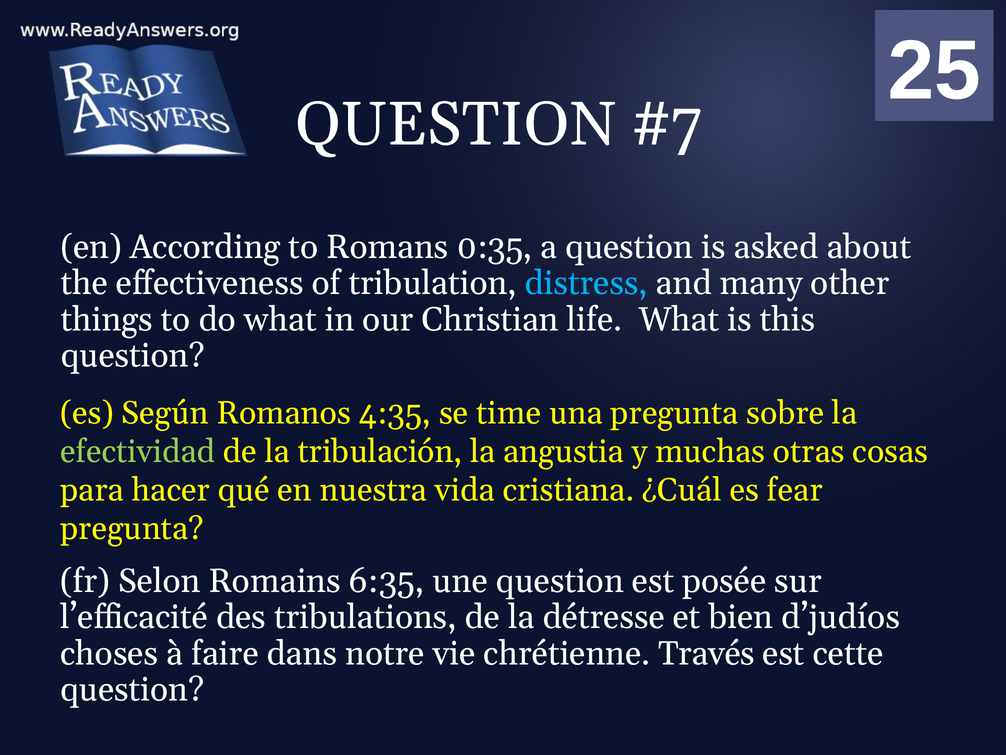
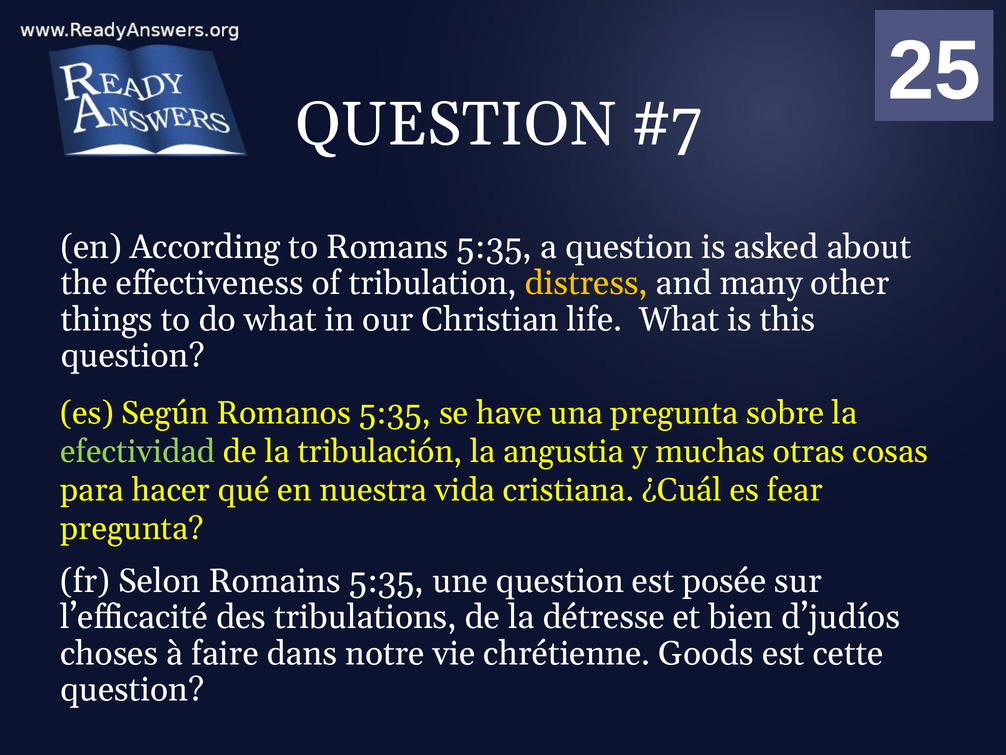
Romans 0:35: 0:35 -> 5:35
distress colour: light blue -> yellow
Romanos 4:35: 4:35 -> 5:35
time: time -> have
Romains 6:35: 6:35 -> 5:35
Través: Través -> Goods
